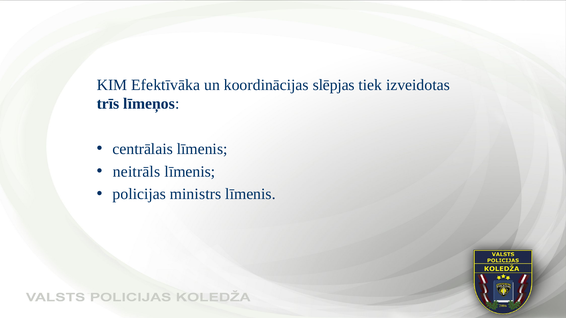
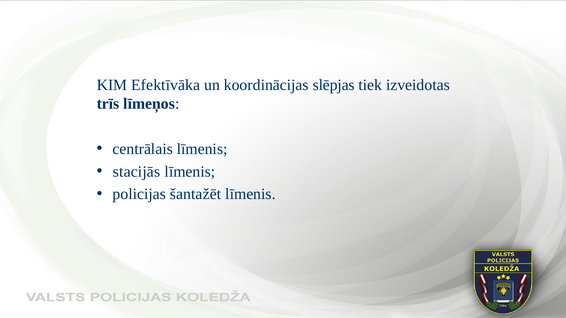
neitrāls: neitrāls -> stacijās
ministrs: ministrs -> šantažēt
